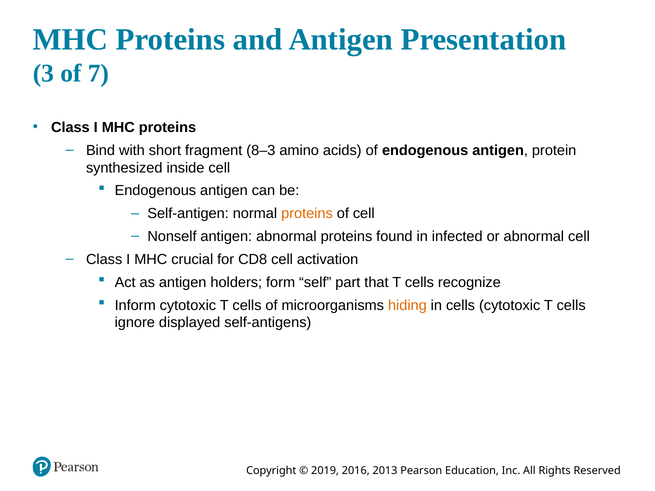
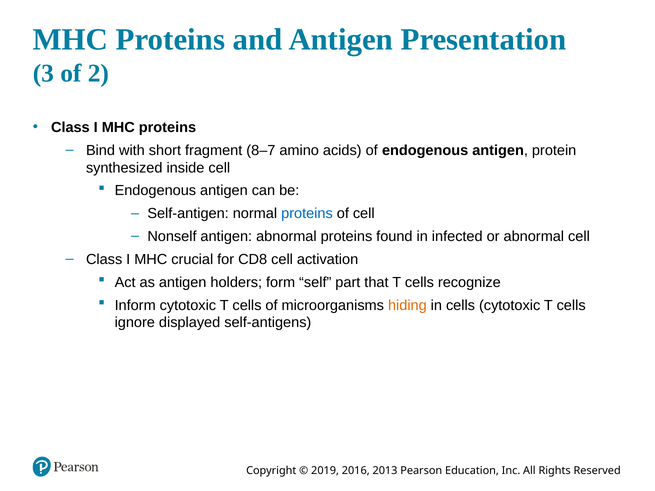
7: 7 -> 2
8–3: 8–3 -> 8–7
proteins at (307, 214) colour: orange -> blue
